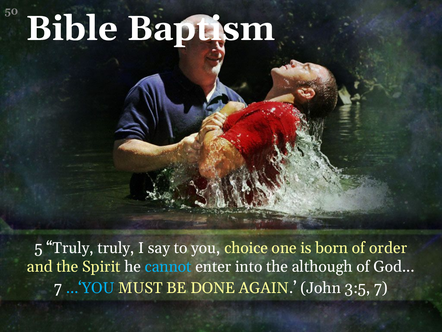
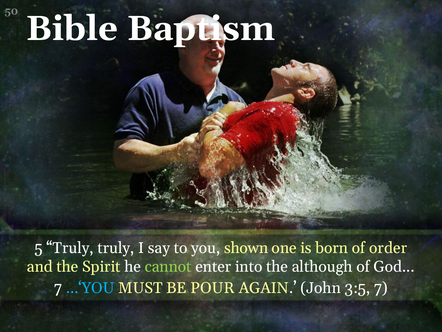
choice: choice -> shown
cannot colour: light blue -> light green
DONE: DONE -> POUR
